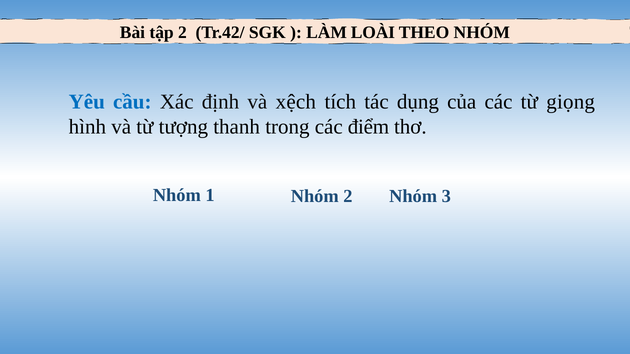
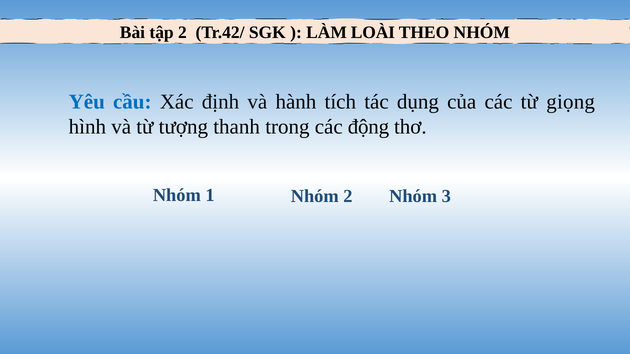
xệch: xệch -> hành
điểm: điểm -> động
